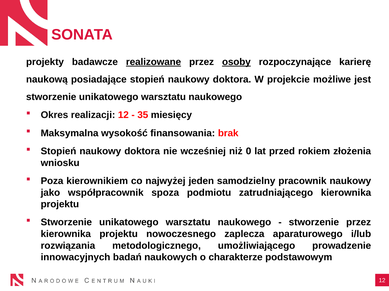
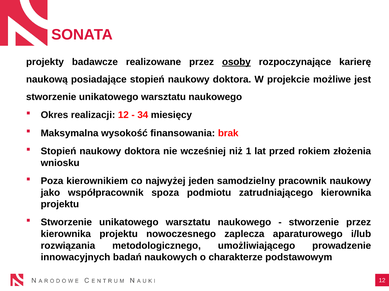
realizowane underline: present -> none
35: 35 -> 34
0: 0 -> 1
